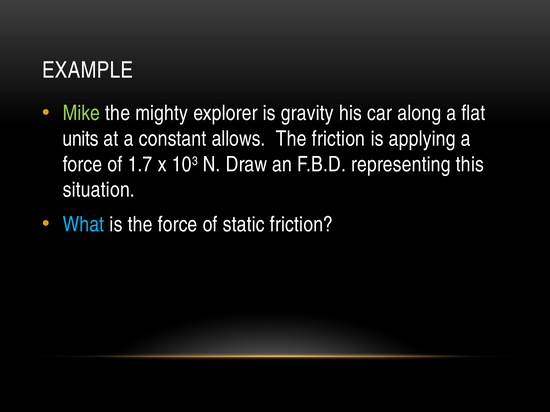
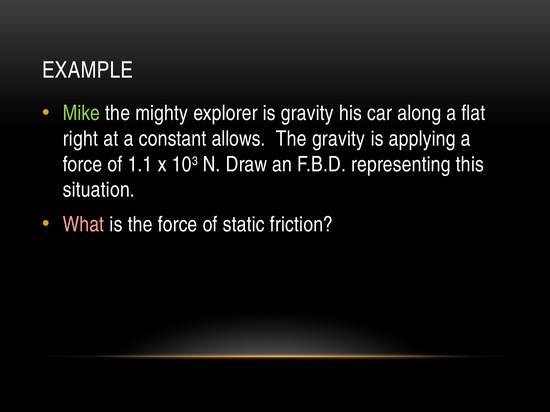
units: units -> right
The friction: friction -> gravity
1.7: 1.7 -> 1.1
What colour: light blue -> pink
